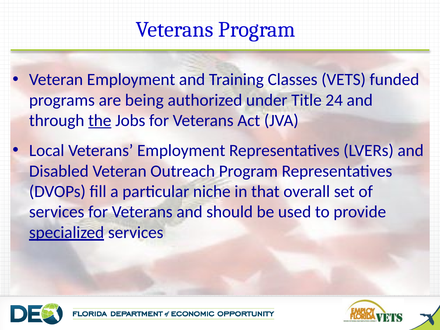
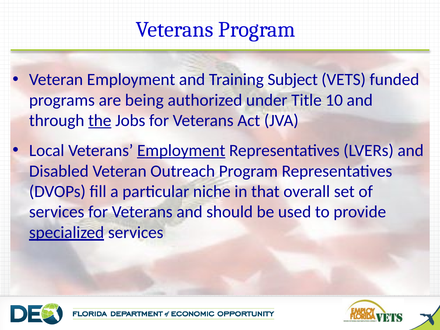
Classes: Classes -> Subject
24: 24 -> 10
Employment at (181, 151) underline: none -> present
